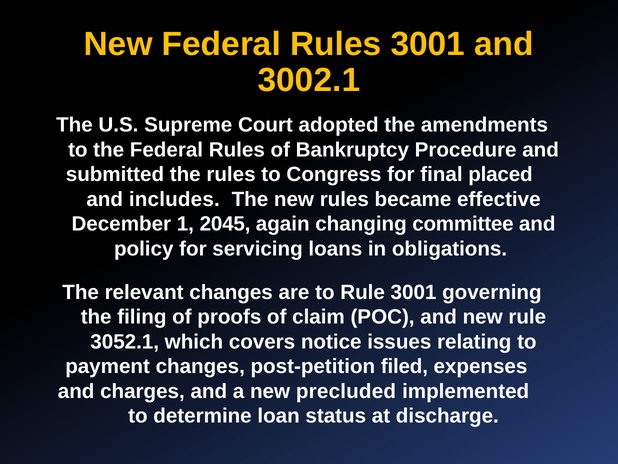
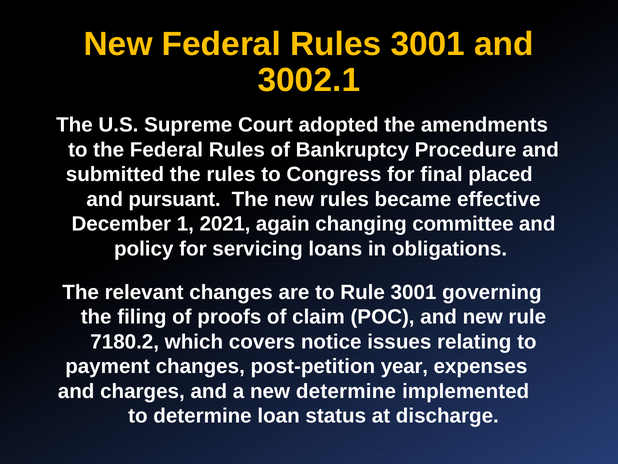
includes: includes -> pursuant
2045: 2045 -> 2021
3052.1: 3052.1 -> 7180.2
filed: filed -> year
new precluded: precluded -> determine
